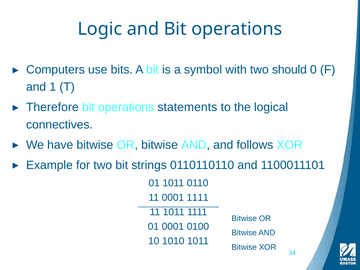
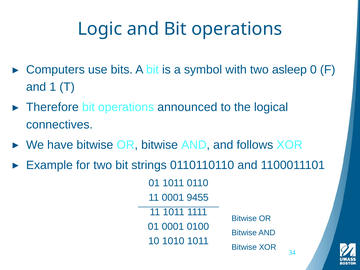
should: should -> asleep
statements: statements -> announced
0001 1111: 1111 -> 9455
